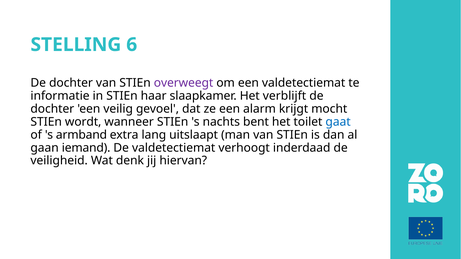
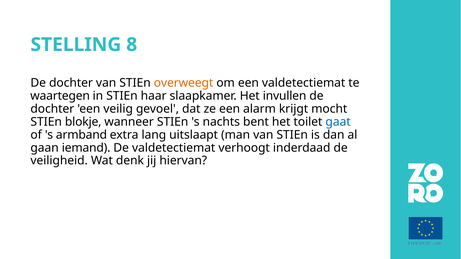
6: 6 -> 8
overweegt colour: purple -> orange
informatie: informatie -> waartegen
verblijft: verblijft -> invullen
wordt: wordt -> blokje
